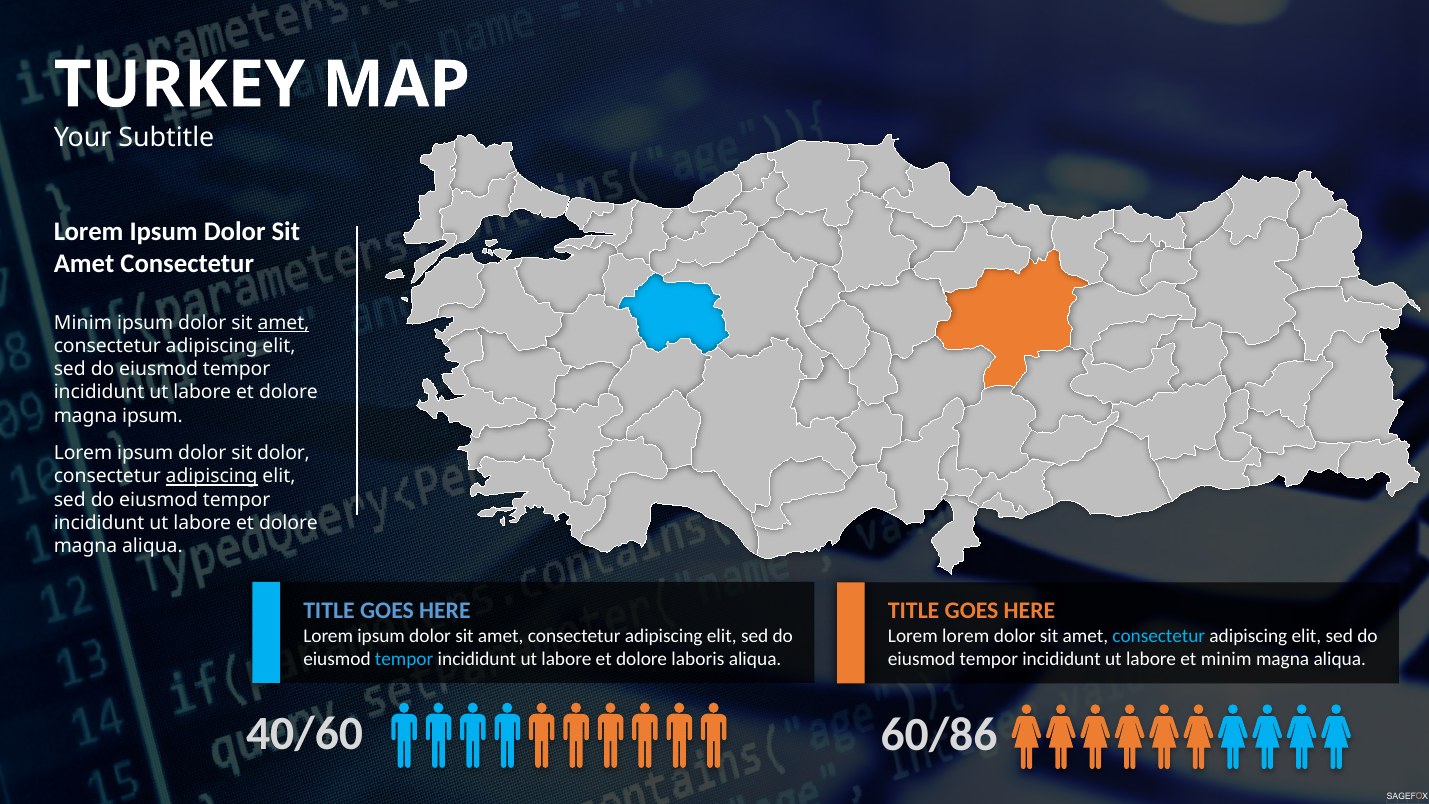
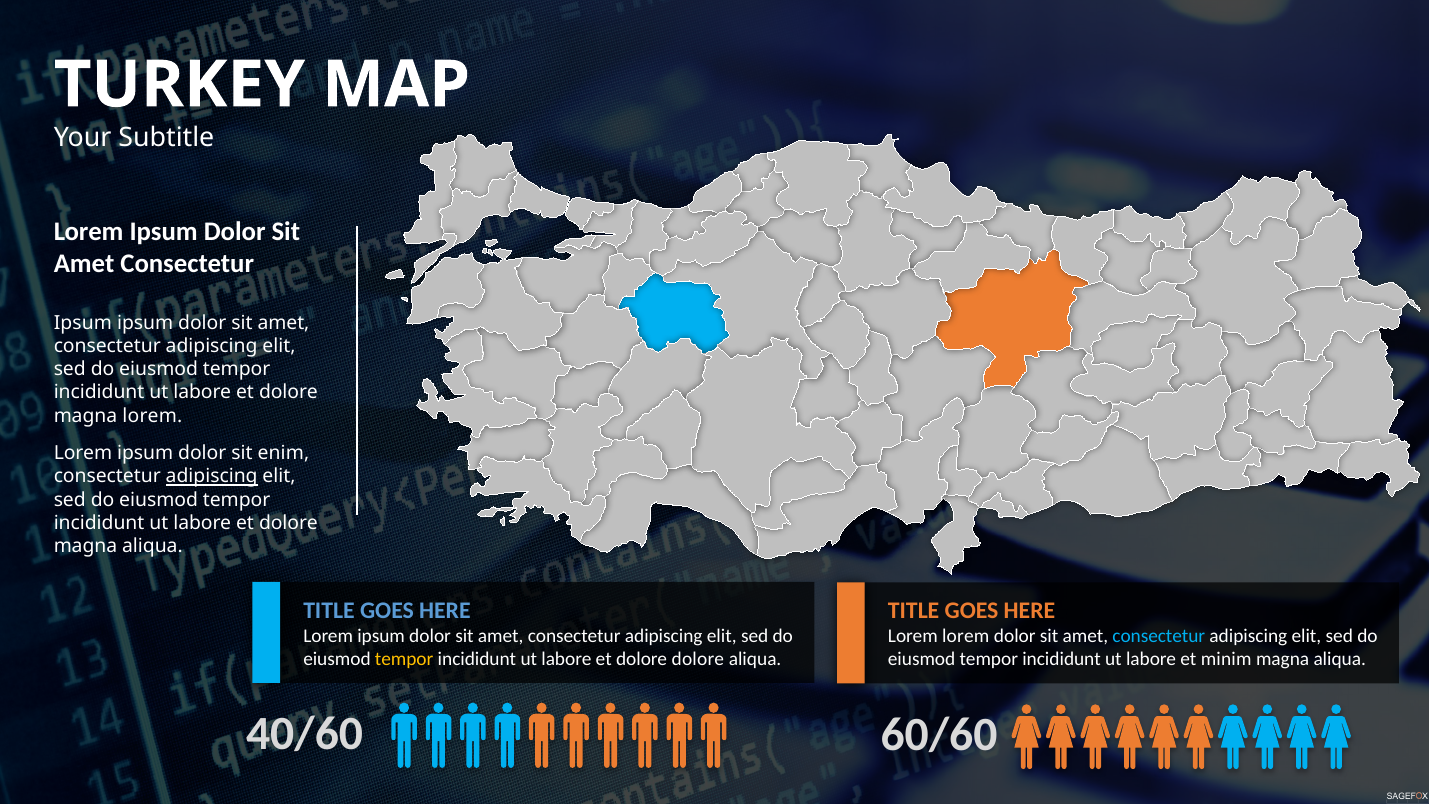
Minim at (83, 323): Minim -> Ipsum
amet at (283, 323) underline: present -> none
magna ipsum: ipsum -> lorem
sit dolor: dolor -> enim
tempor at (404, 659) colour: light blue -> yellow
dolore laboris: laboris -> dolore
60/86: 60/86 -> 60/60
